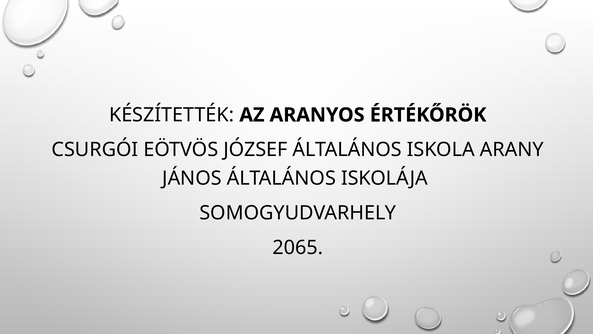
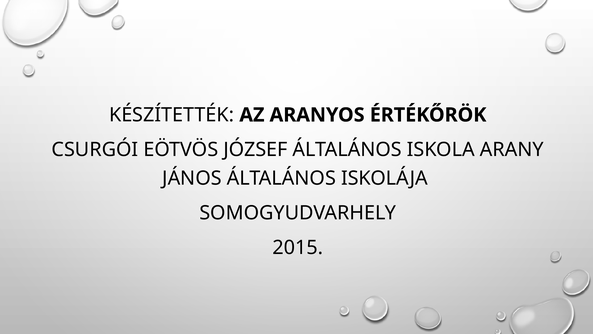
2065: 2065 -> 2015
